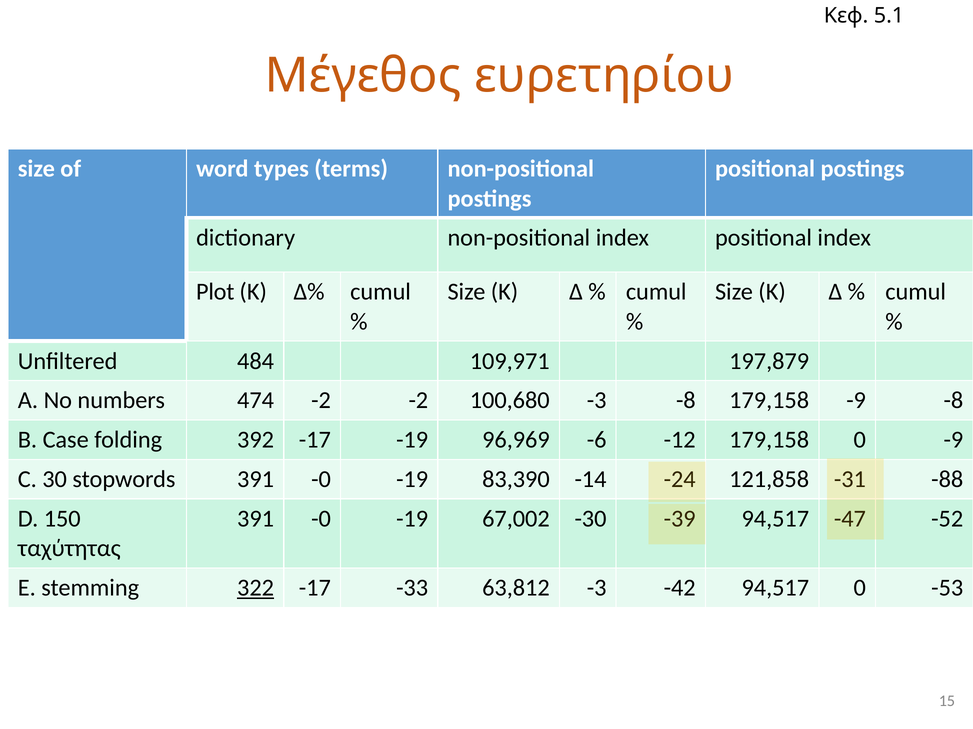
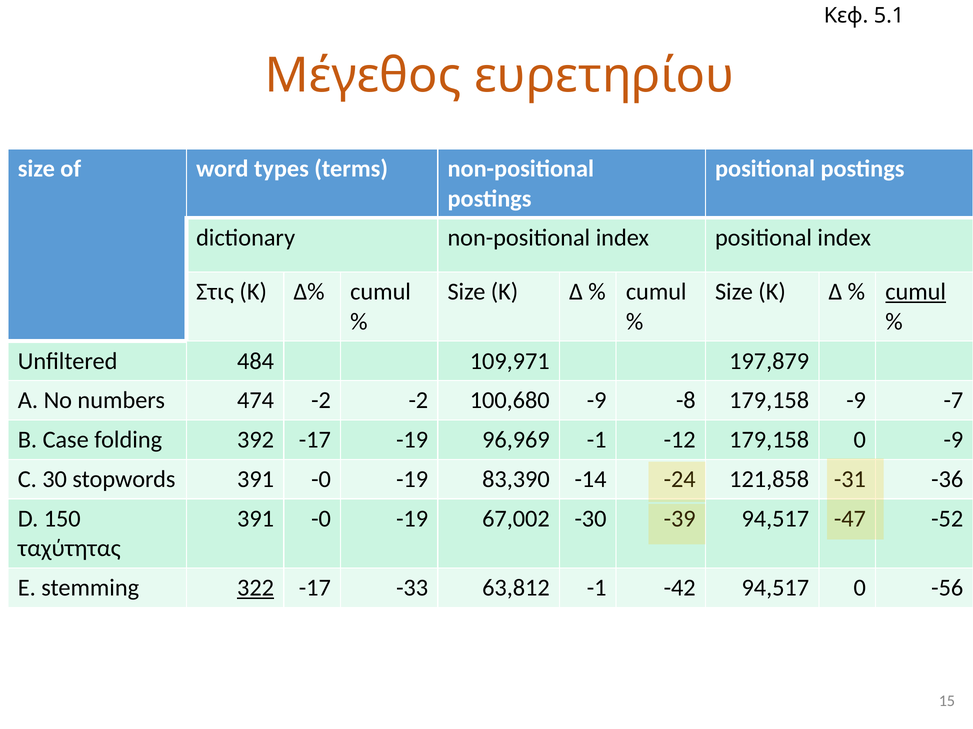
Plot: Plot -> Στις
cumul at (916, 292) underline: none -> present
100,680 -3: -3 -> -9
-9 -8: -8 -> -7
96,969 -6: -6 -> -1
-88: -88 -> -36
63,812 -3: -3 -> -1
-53: -53 -> -56
